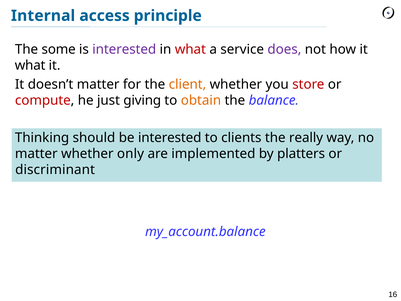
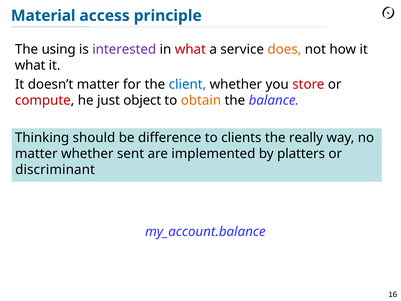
Internal: Internal -> Material
some: some -> using
does colour: purple -> orange
client colour: orange -> blue
giving: giving -> object
be interested: interested -> difference
only: only -> sent
